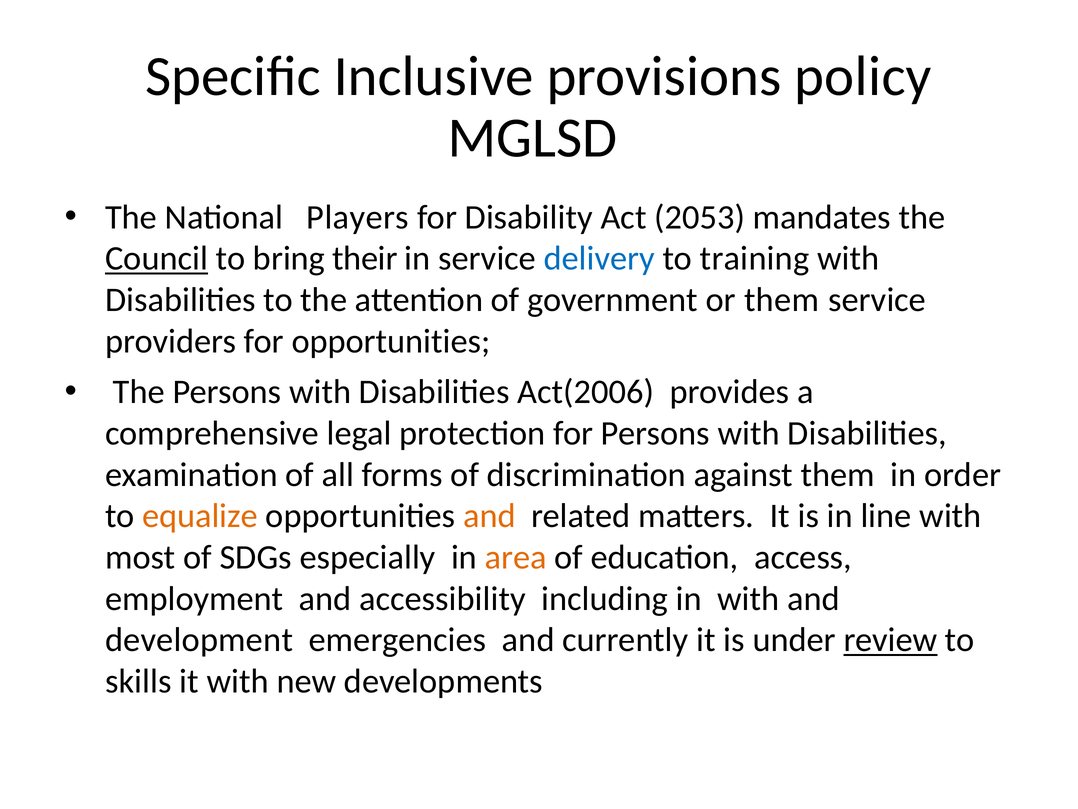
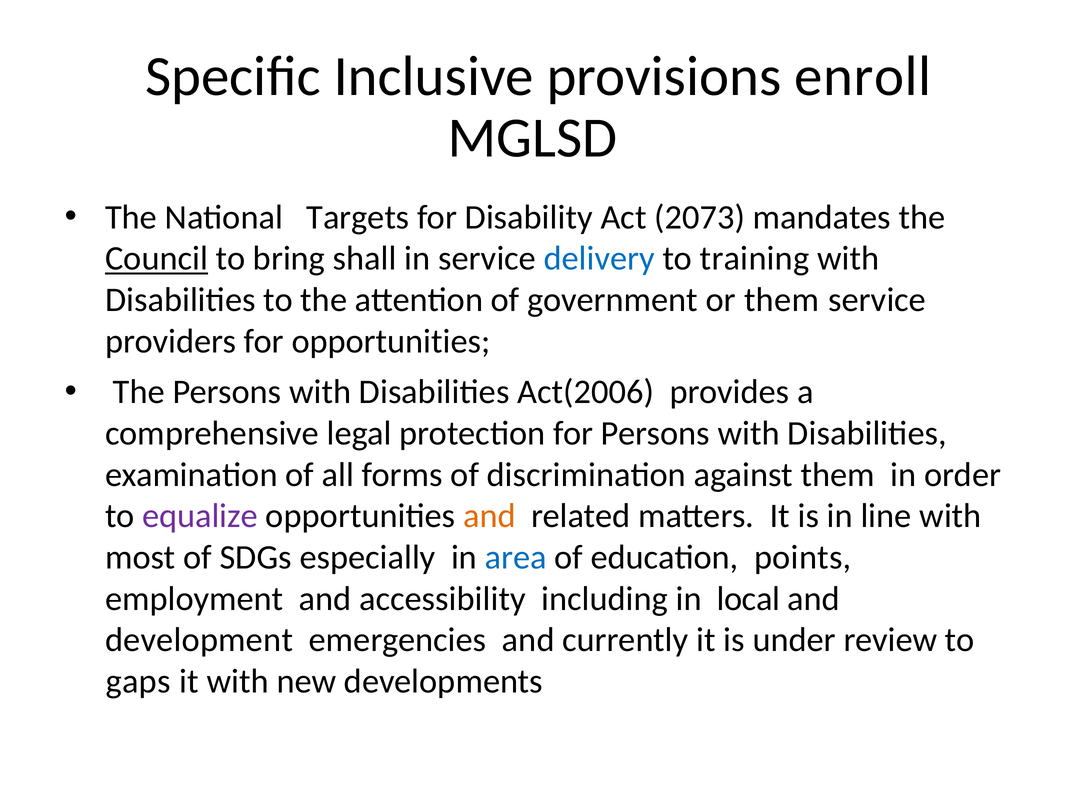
policy: policy -> enroll
Players: Players -> Targets
2053: 2053 -> 2073
their: their -> shall
equalize colour: orange -> purple
area colour: orange -> blue
access: access -> points
in with: with -> local
review underline: present -> none
skills: skills -> gaps
